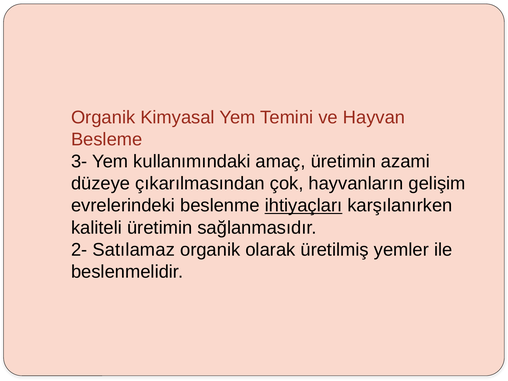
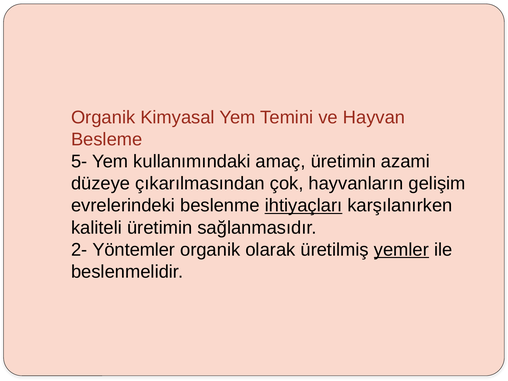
3-: 3- -> 5-
Satılamaz: Satılamaz -> Yöntemler
yemler underline: none -> present
